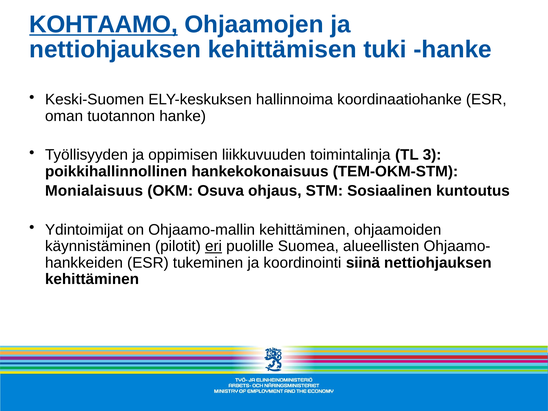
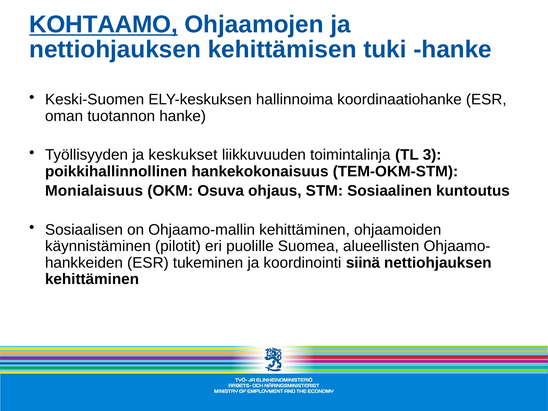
oppimisen: oppimisen -> keskukset
Ydintoimijat: Ydintoimijat -> Sosiaalisen
eri underline: present -> none
